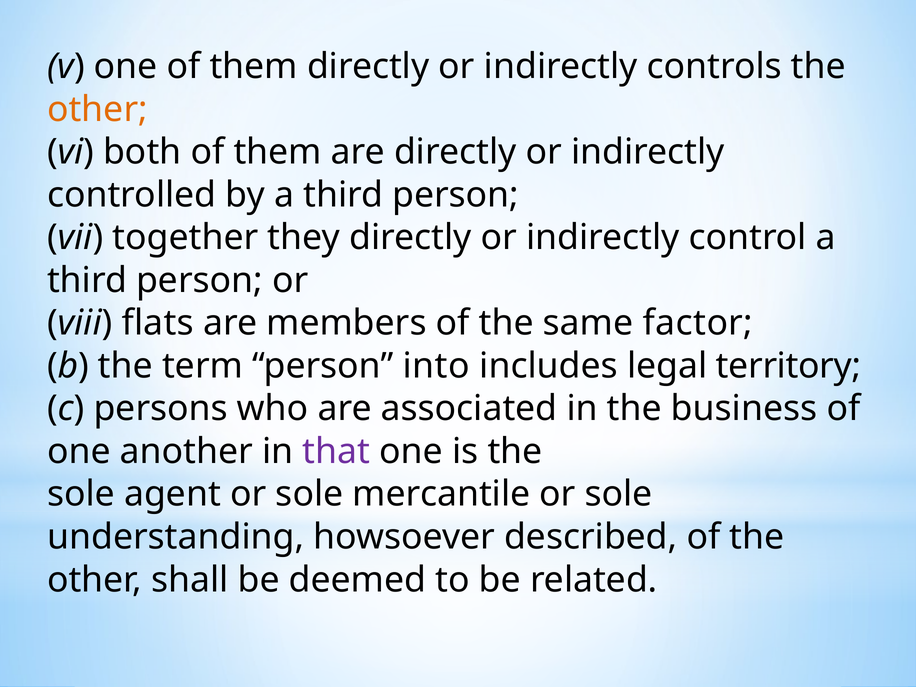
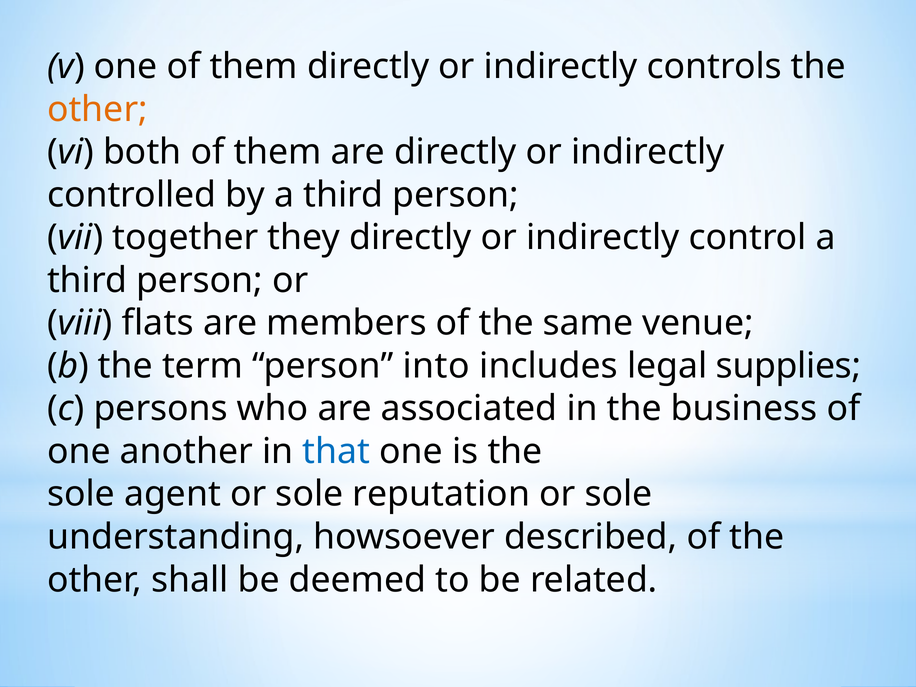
factor: factor -> venue
territory: territory -> supplies
that colour: purple -> blue
mercantile: mercantile -> reputation
